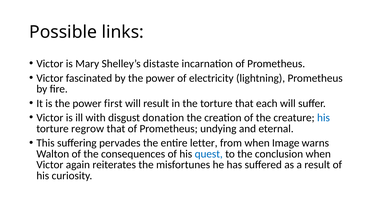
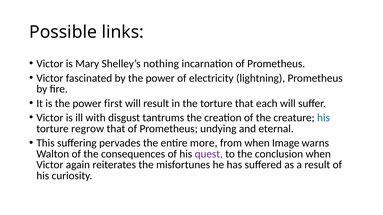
distaste: distaste -> nothing
donation: donation -> tantrums
letter: letter -> more
quest colour: blue -> purple
